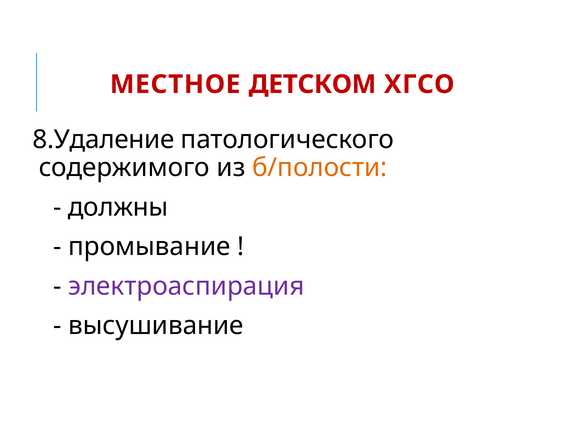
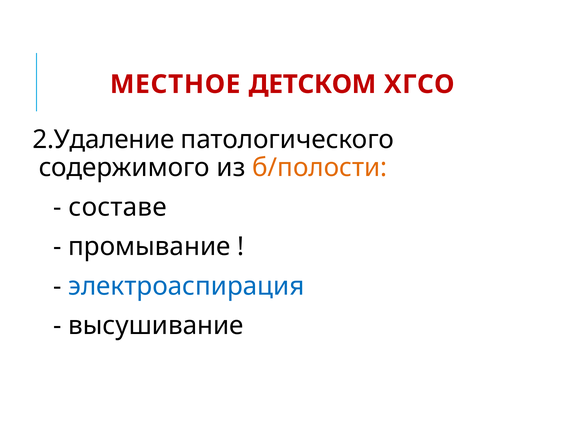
8.Удаление: 8.Удаление -> 2.Удаление
должны: должны -> составе
электроаспирация colour: purple -> blue
